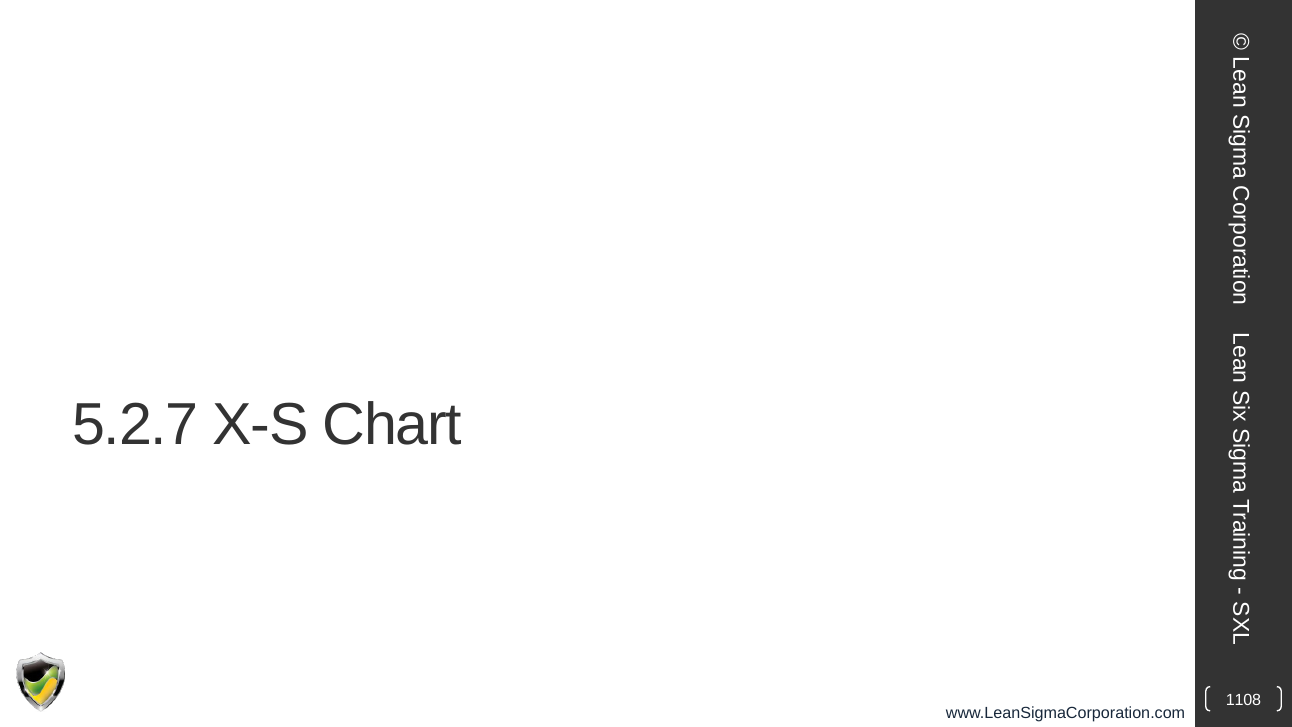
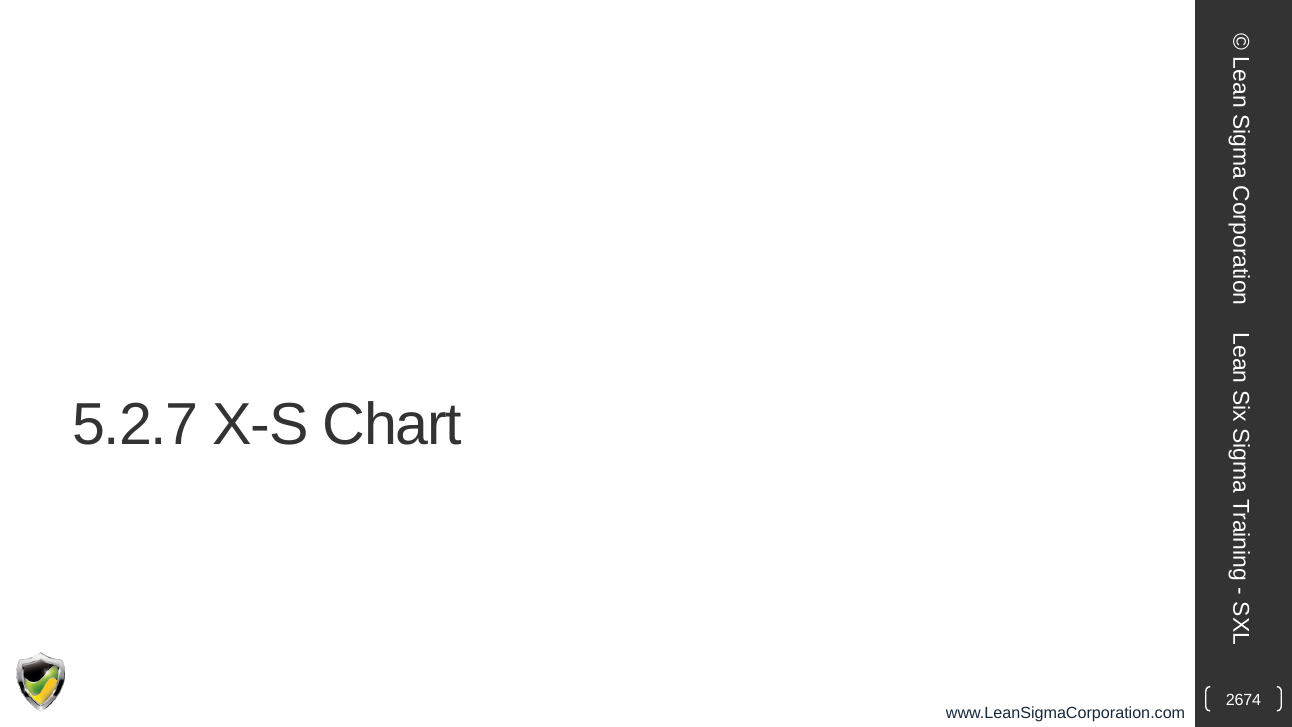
1108: 1108 -> 2674
